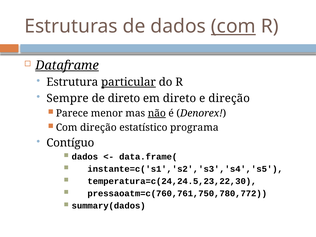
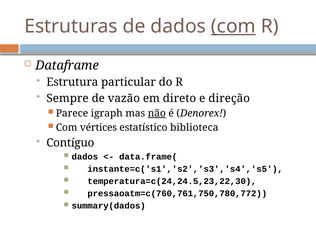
Dataframe underline: present -> none
particular underline: present -> none
de direto: direto -> vazão
menor: menor -> igraph
Com direção: direção -> vértices
programa: programa -> biblioteca
